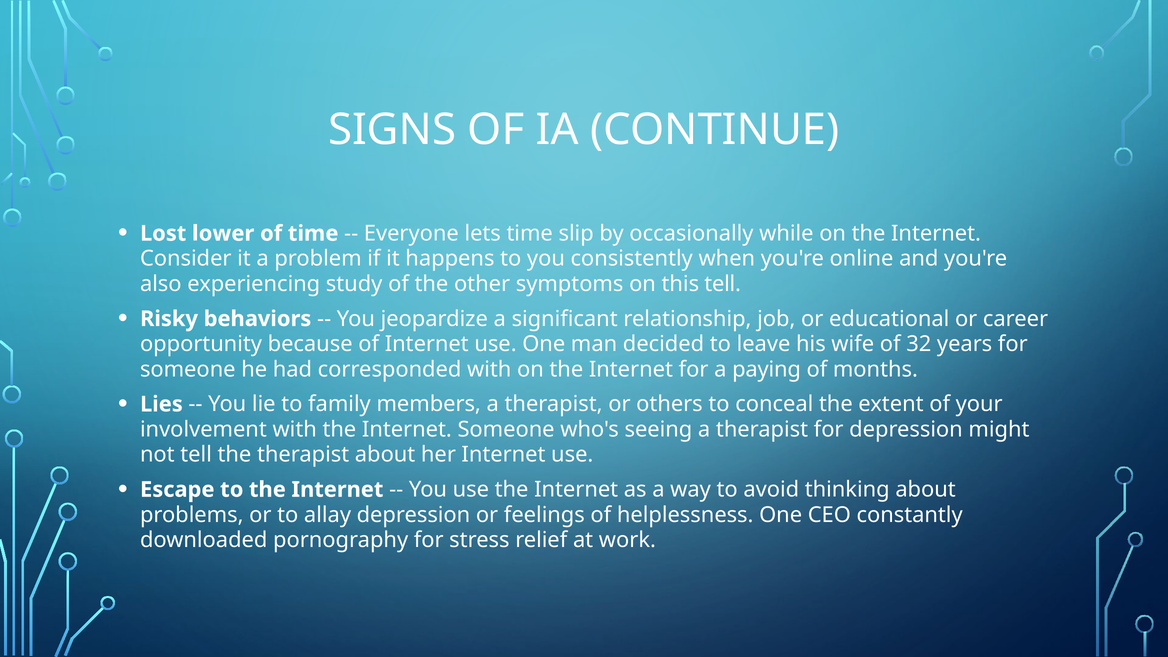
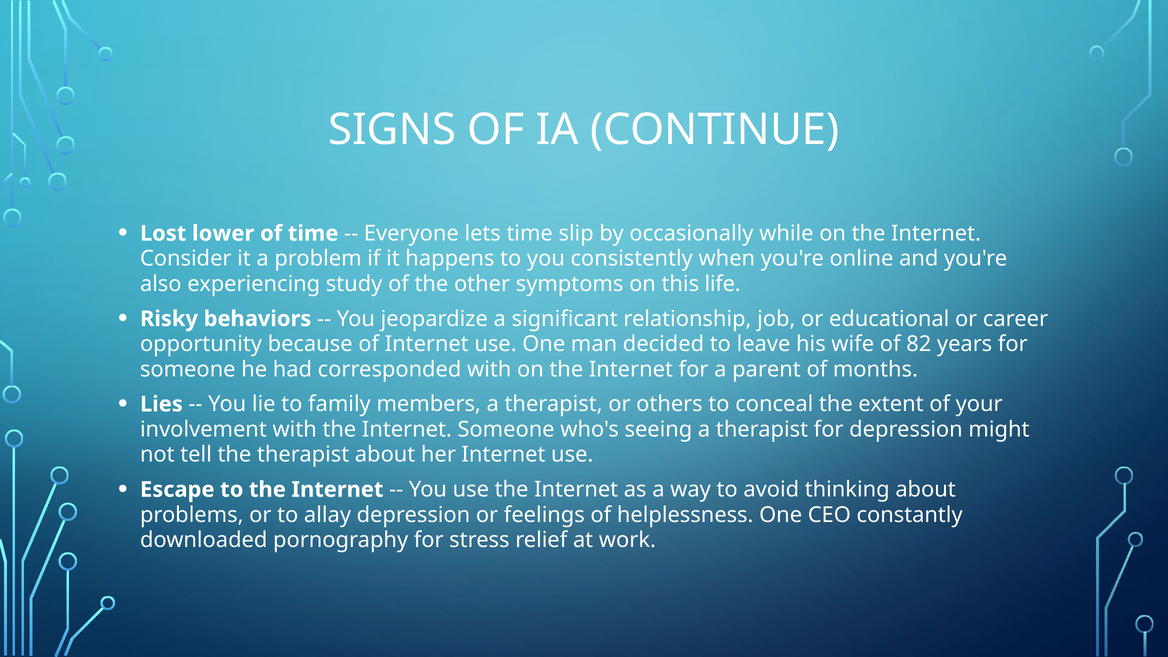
this tell: tell -> life
32: 32 -> 82
paying: paying -> parent
